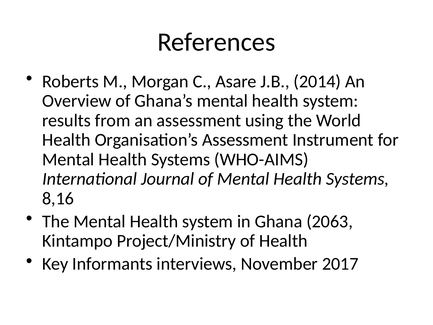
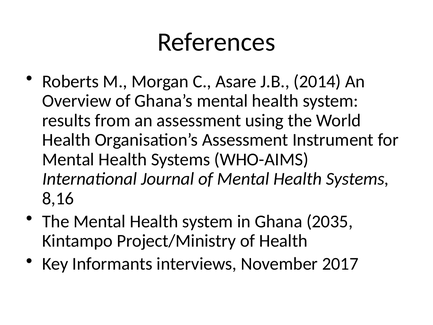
2063: 2063 -> 2035
